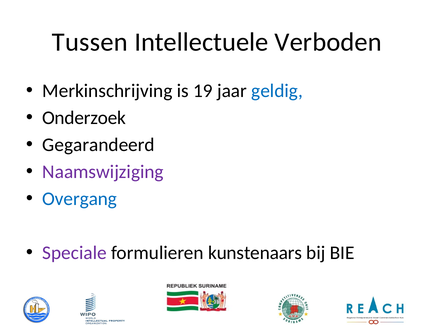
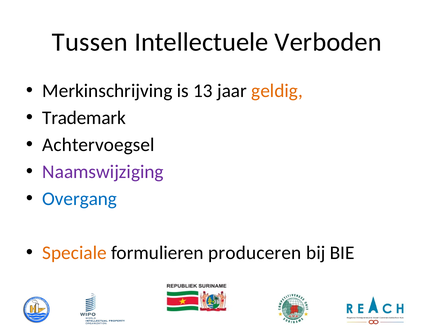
19: 19 -> 13
geldig colour: blue -> orange
Onderzoek: Onderzoek -> Trademark
Gegarandeerd: Gegarandeerd -> Achtervoegsel
Speciale colour: purple -> orange
kunstenaars: kunstenaars -> produceren
